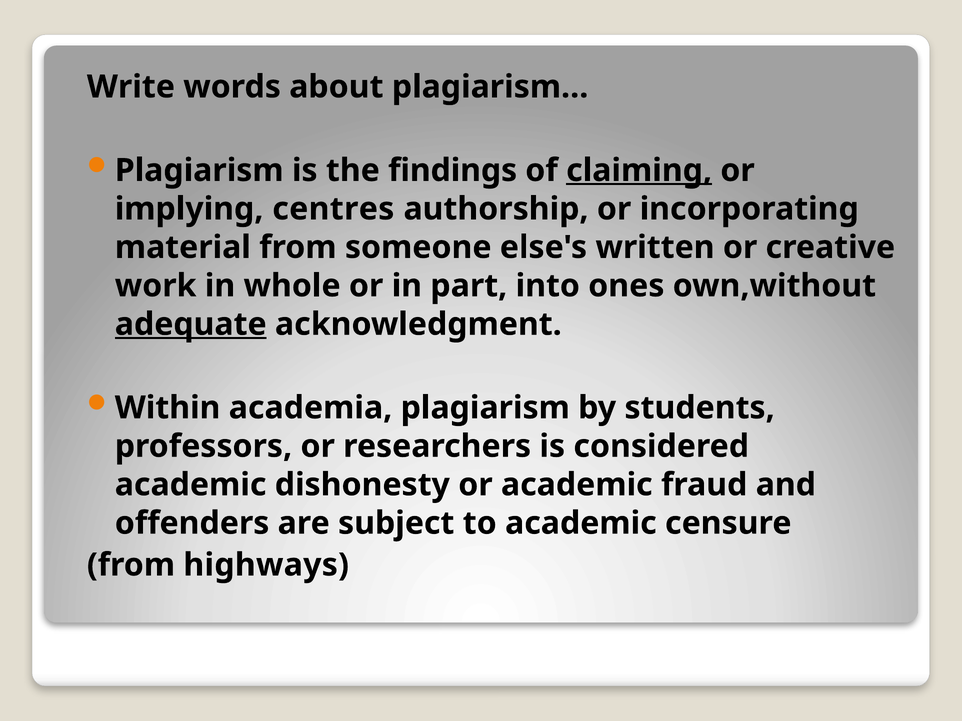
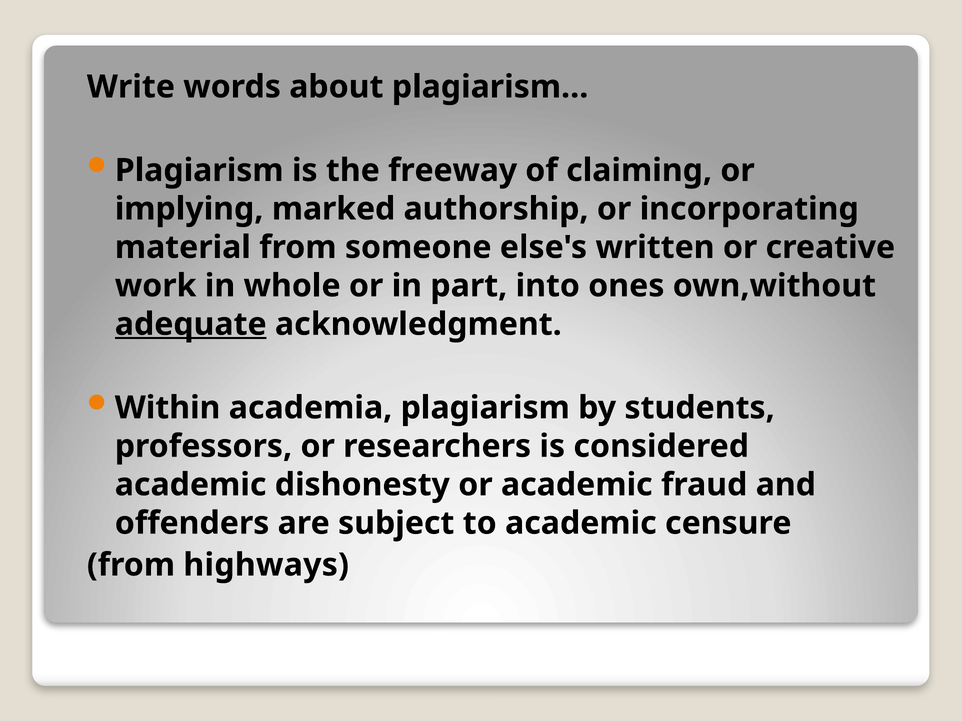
findings: findings -> freeway
claiming underline: present -> none
centres: centres -> marked
